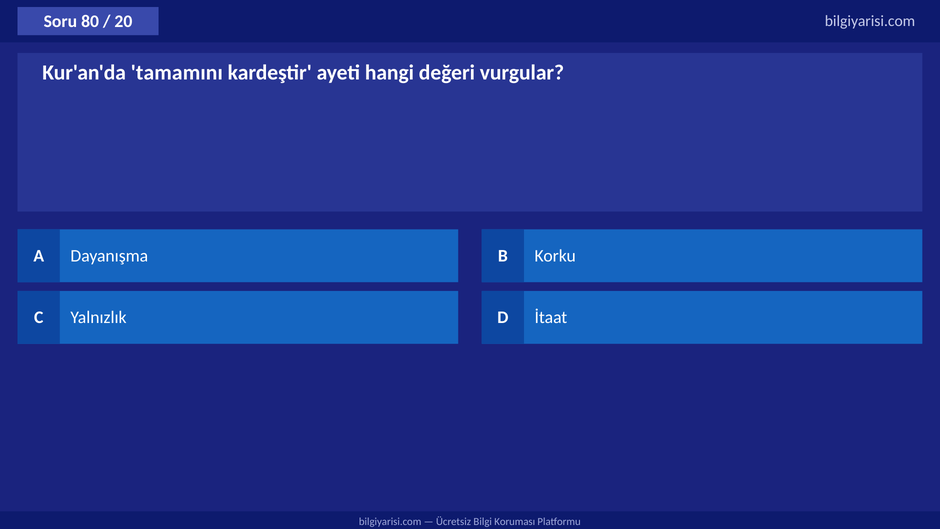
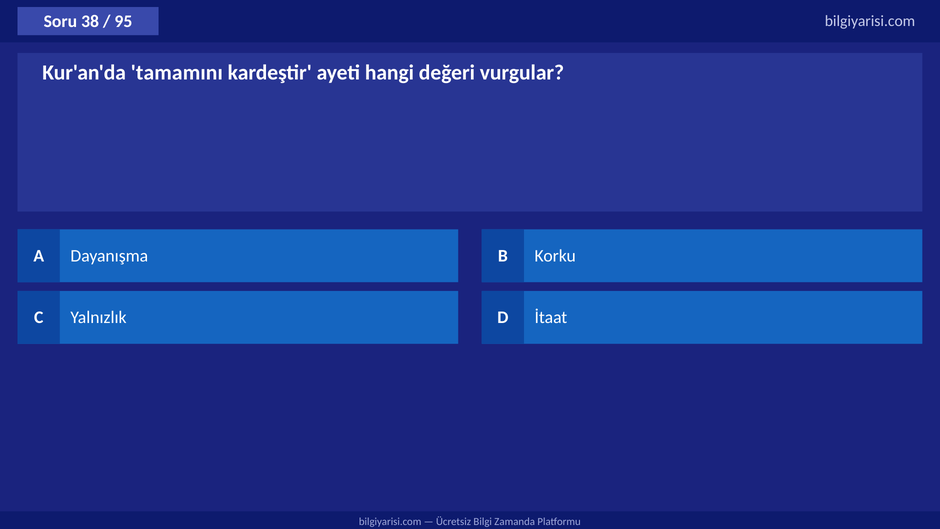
80: 80 -> 38
20: 20 -> 95
Koruması: Koruması -> Zamanda
